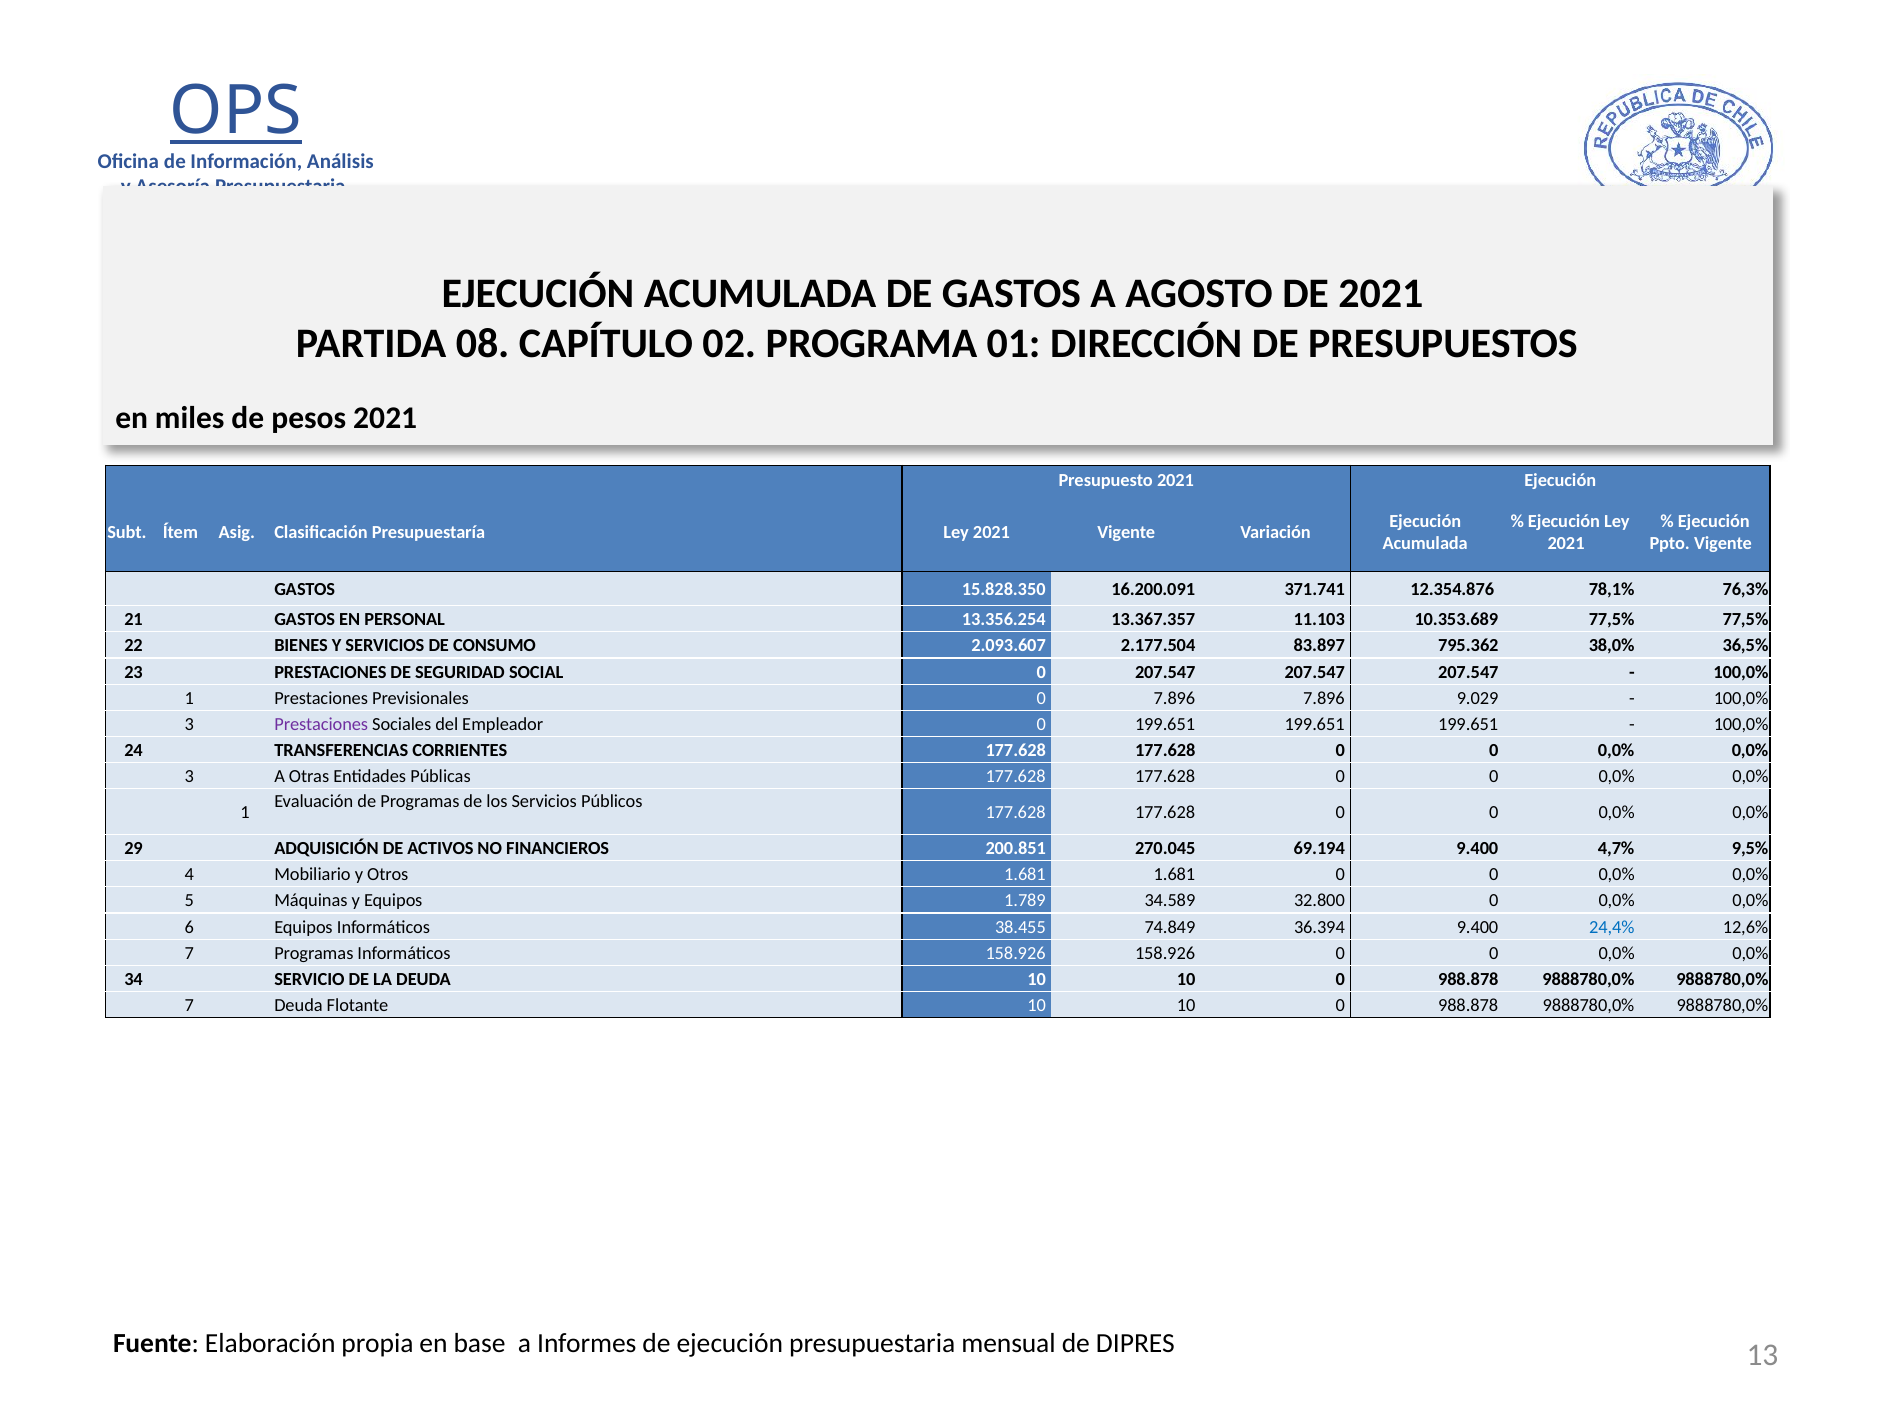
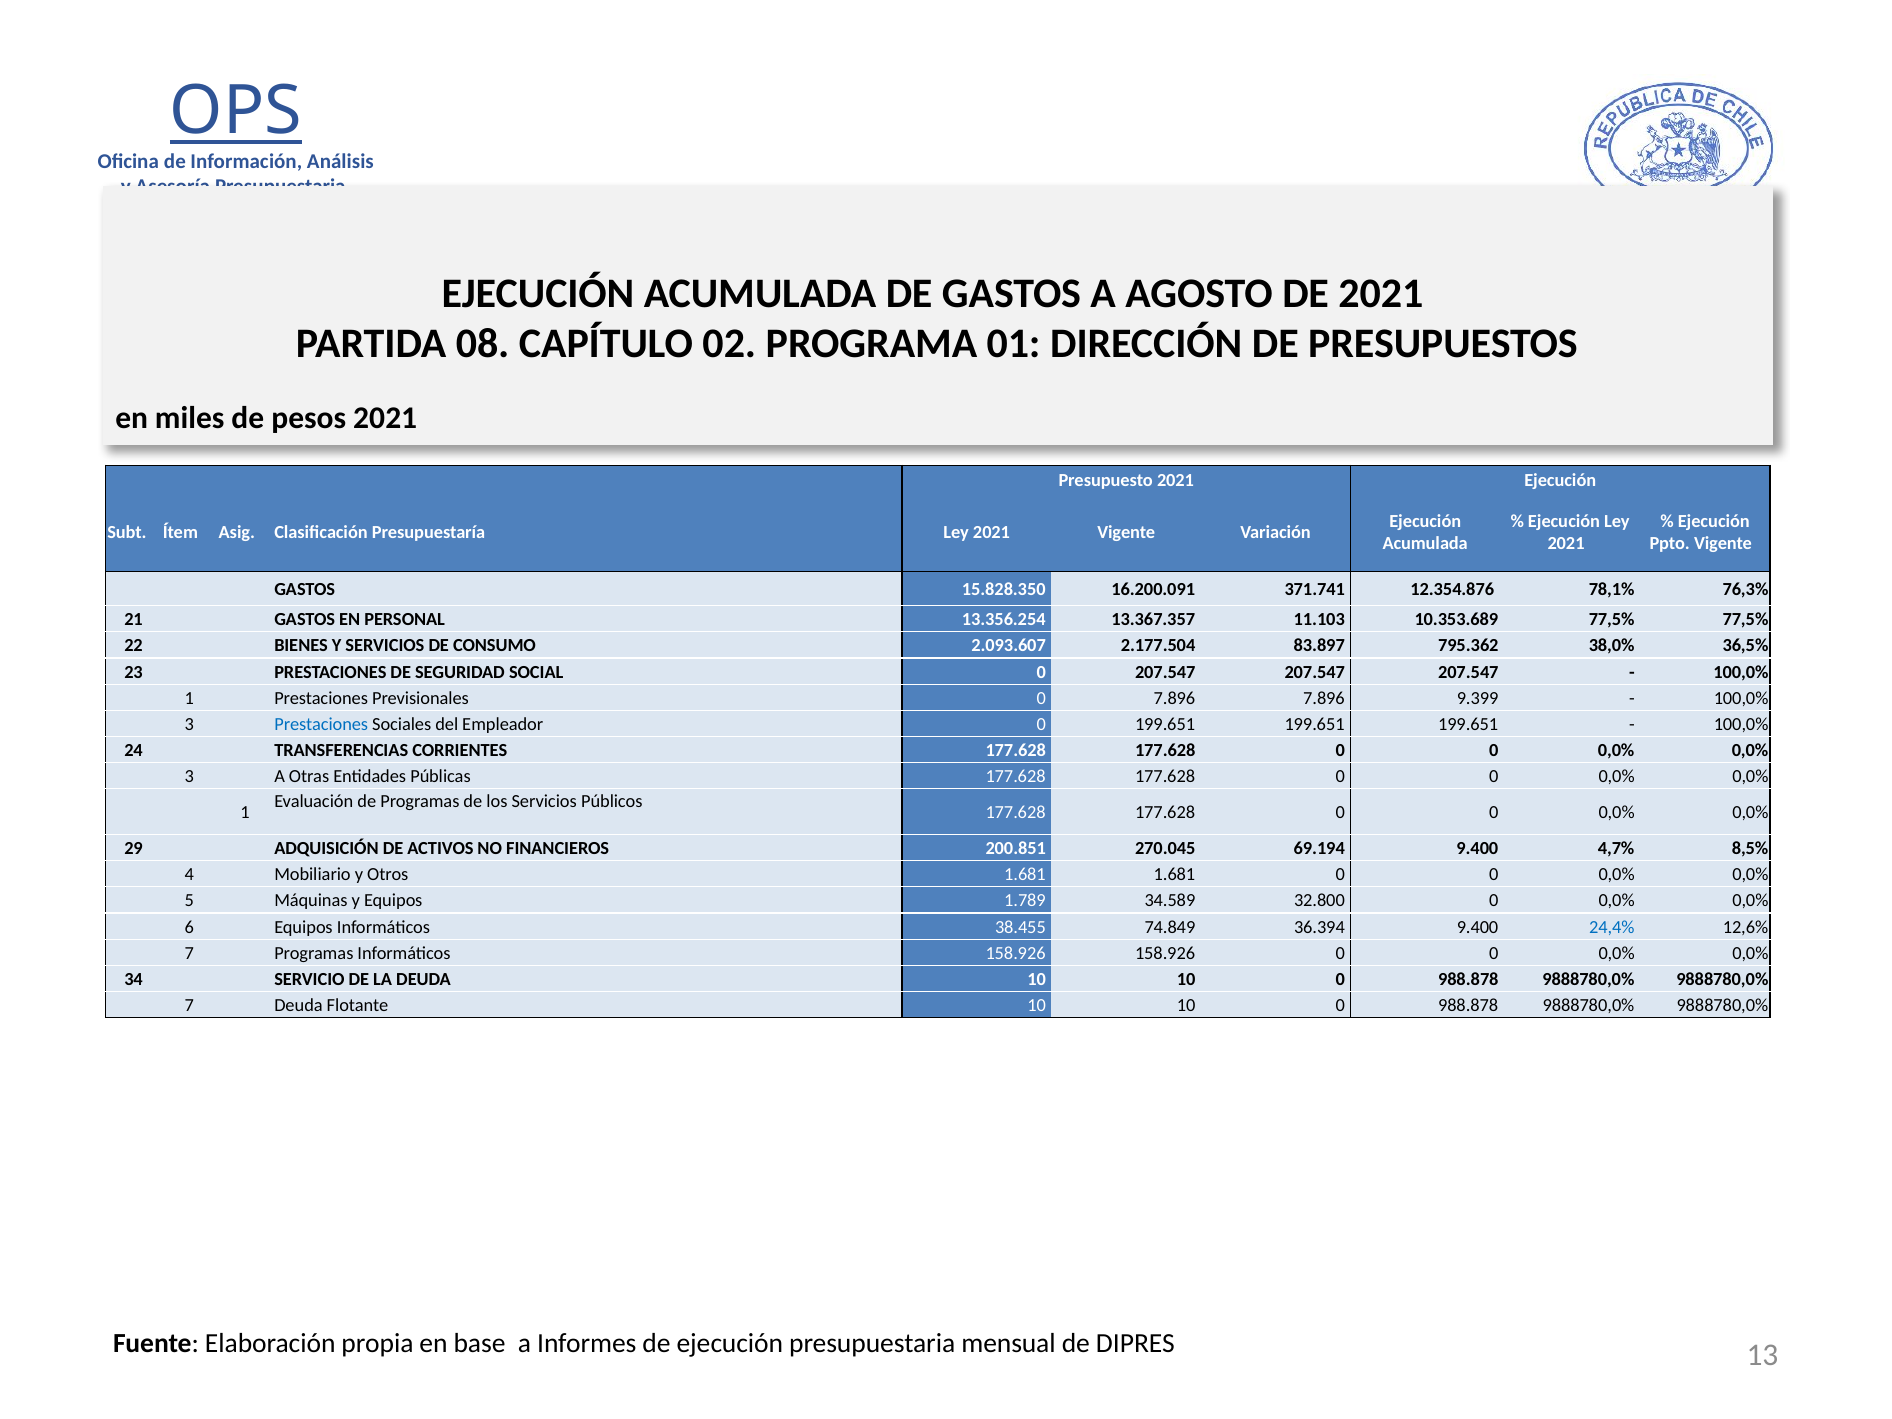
9.029: 9.029 -> 9.399
Prestaciones at (321, 724) colour: purple -> blue
9,5%: 9,5% -> 8,5%
